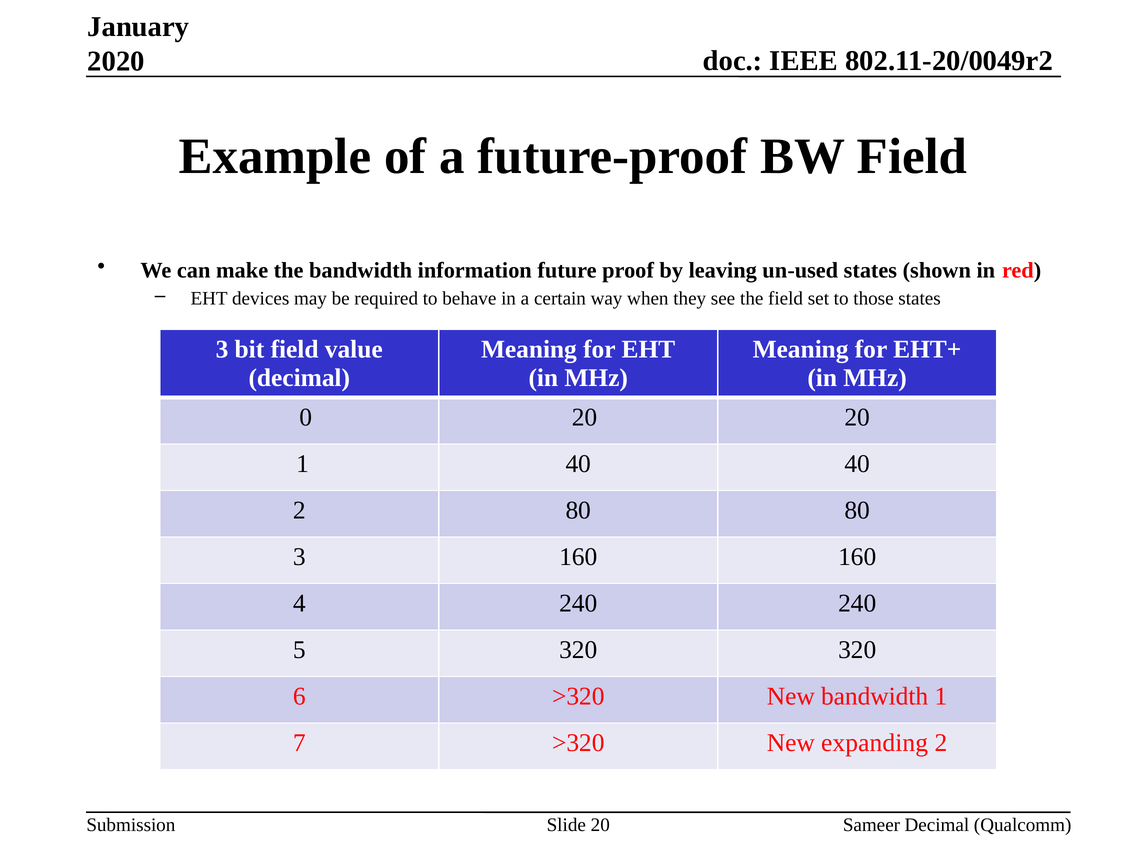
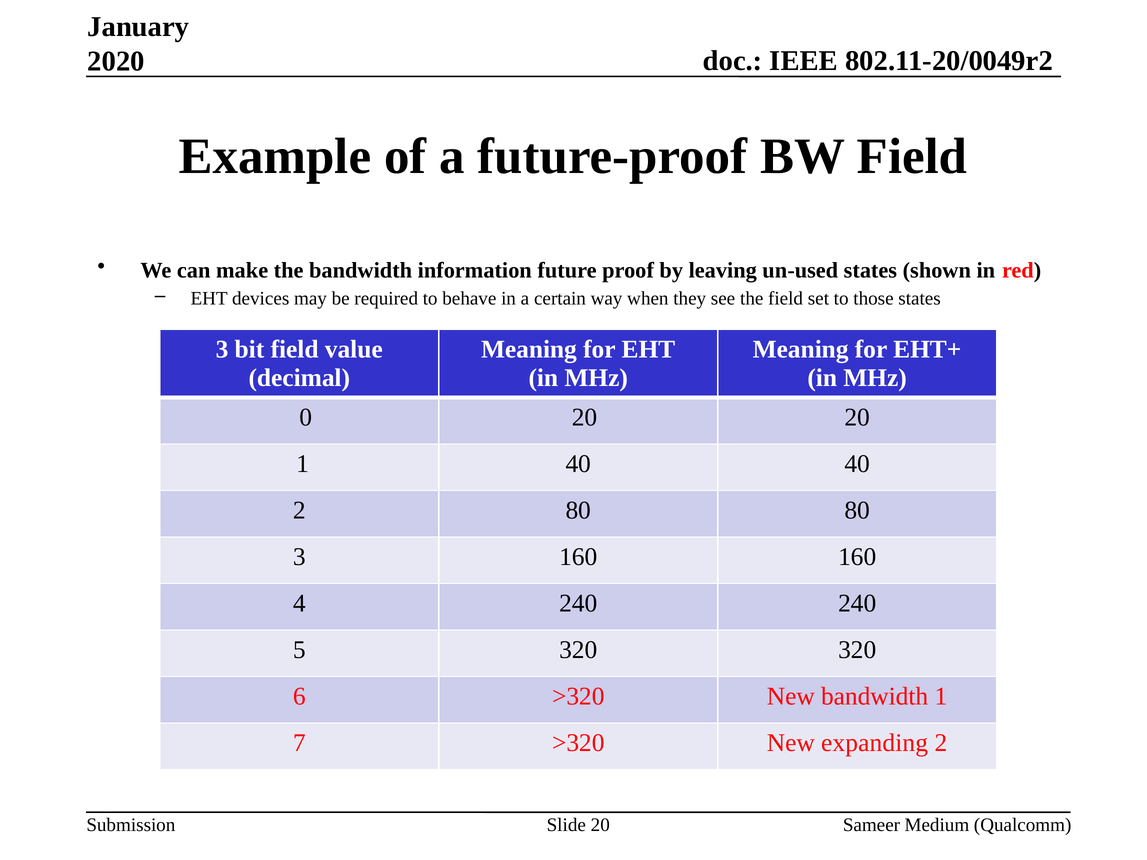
Sameer Decimal: Decimal -> Medium
